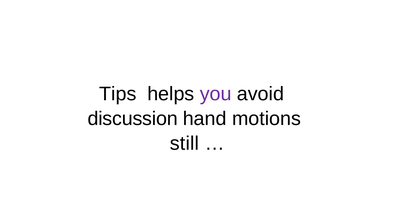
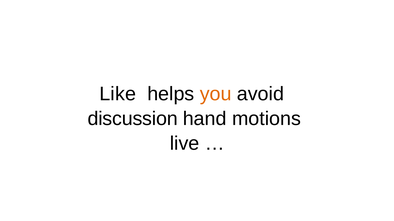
Tips: Tips -> Like
you colour: purple -> orange
still: still -> live
